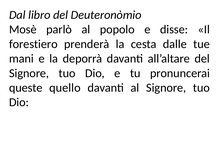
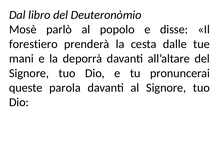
quello: quello -> parola
